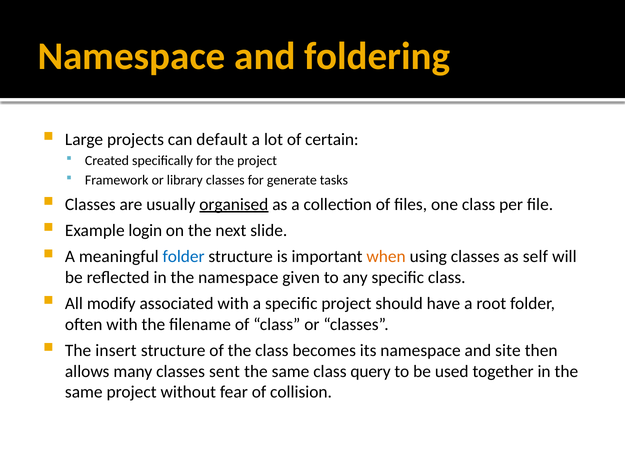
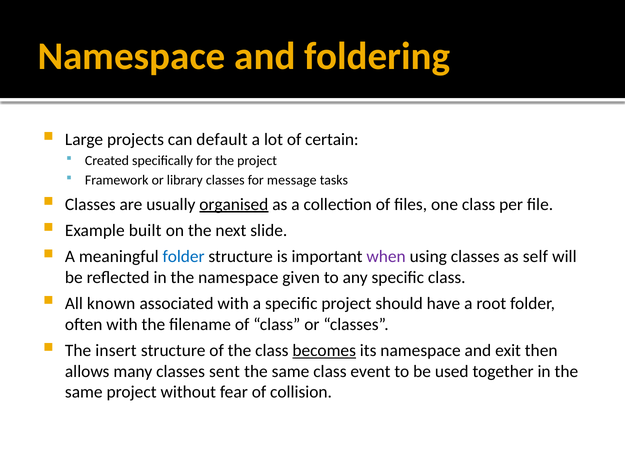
generate: generate -> message
login: login -> built
when colour: orange -> purple
modify: modify -> known
becomes underline: none -> present
site: site -> exit
query: query -> event
